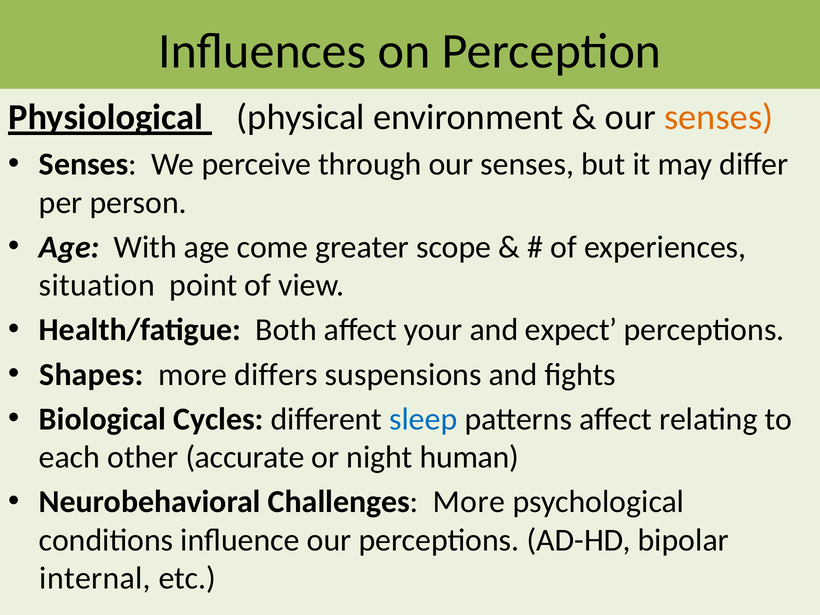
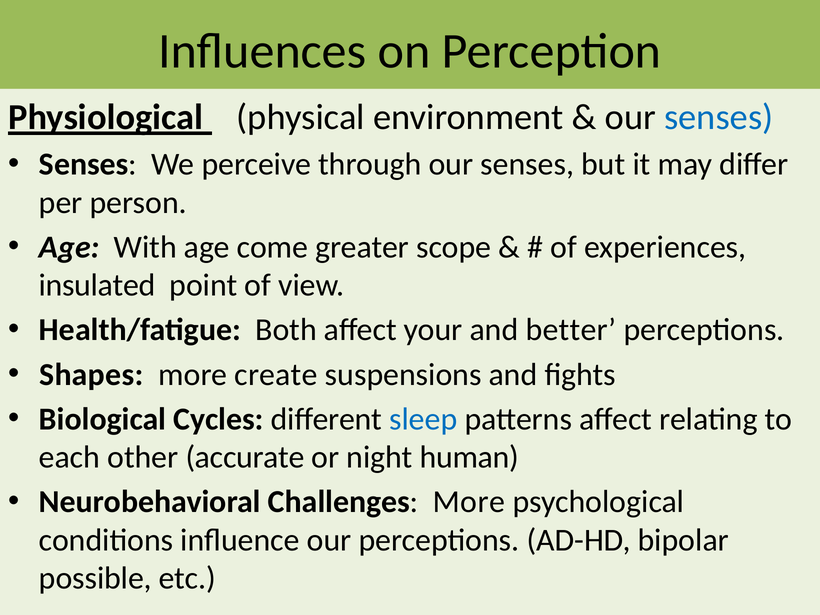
senses at (719, 117) colour: orange -> blue
situation: situation -> insulated
expect: expect -> better
differs: differs -> create
internal: internal -> possible
